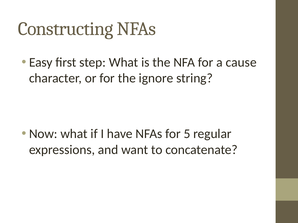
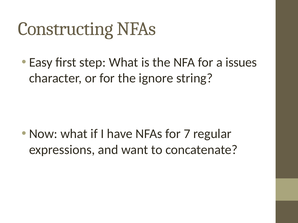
cause: cause -> issues
5: 5 -> 7
